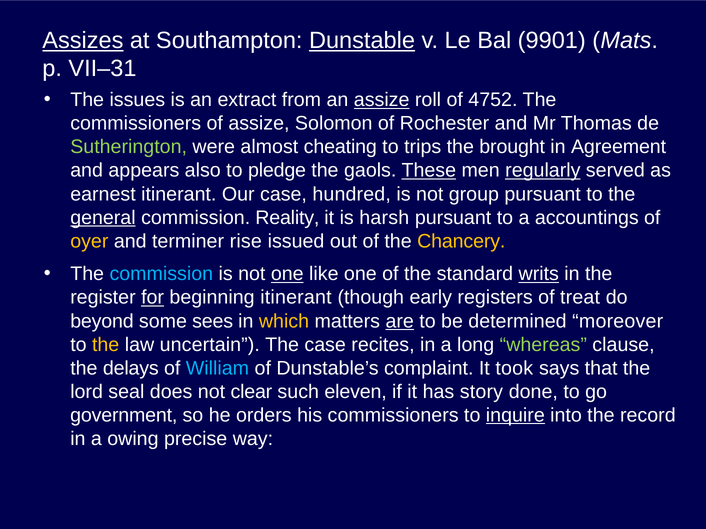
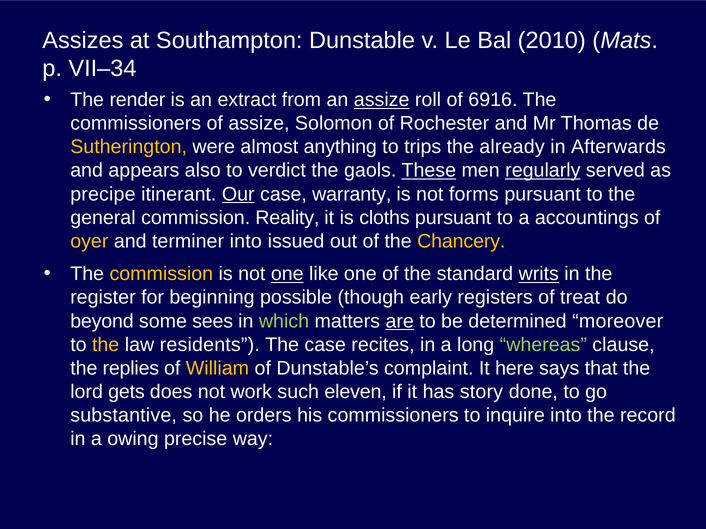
Assizes underline: present -> none
Dunstable underline: present -> none
9901: 9901 -> 2010
VII–31: VII–31 -> VII–34
issues: issues -> render
4752: 4752 -> 6916
Sutherington colour: light green -> yellow
cheating: cheating -> anything
brought: brought -> already
Agreement: Agreement -> Afterwards
pledge: pledge -> verdict
earnest: earnest -> precipe
Our underline: none -> present
hundred: hundred -> warranty
group: group -> forms
general underline: present -> none
harsh: harsh -> cloths
terminer rise: rise -> into
commission at (161, 274) colour: light blue -> yellow
for underline: present -> none
beginning itinerant: itinerant -> possible
which colour: yellow -> light green
uncertain: uncertain -> residents
delays: delays -> replies
William colour: light blue -> yellow
took: took -> here
seal: seal -> gets
clear: clear -> work
government: government -> substantive
inquire underline: present -> none
